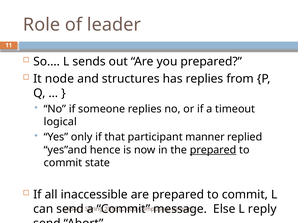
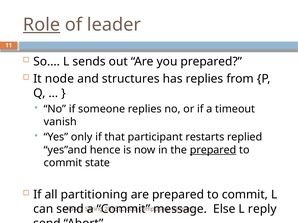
Role underline: none -> present
logical: logical -> vanish
manner: manner -> restarts
inaccessible: inaccessible -> partitioning
